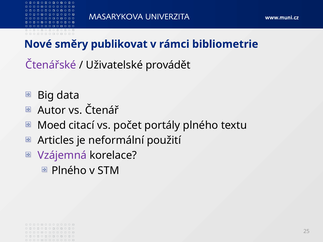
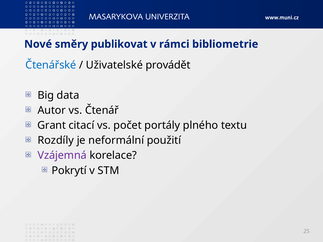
Čtenářské colour: purple -> blue
Moed: Moed -> Grant
Articles: Articles -> Rozdíly
Plného at (69, 171): Plného -> Pokrytí
